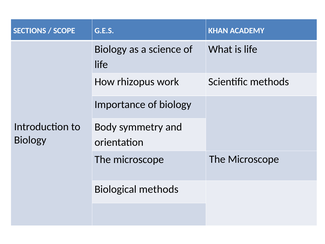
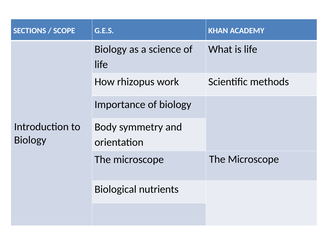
Biological methods: methods -> nutrients
